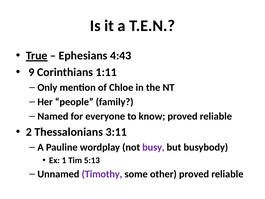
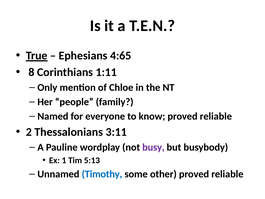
4:43: 4:43 -> 4:65
9: 9 -> 8
Timothy colour: purple -> blue
